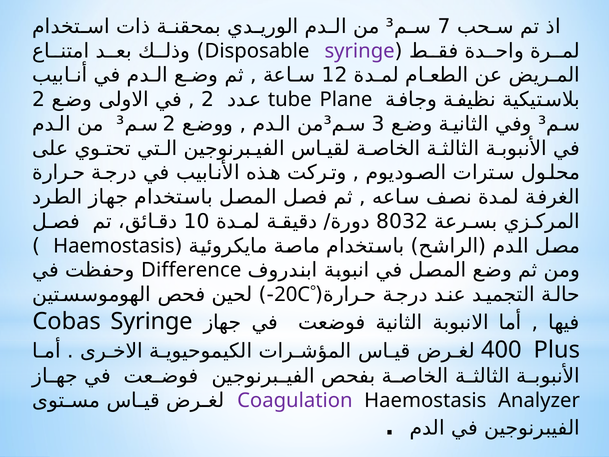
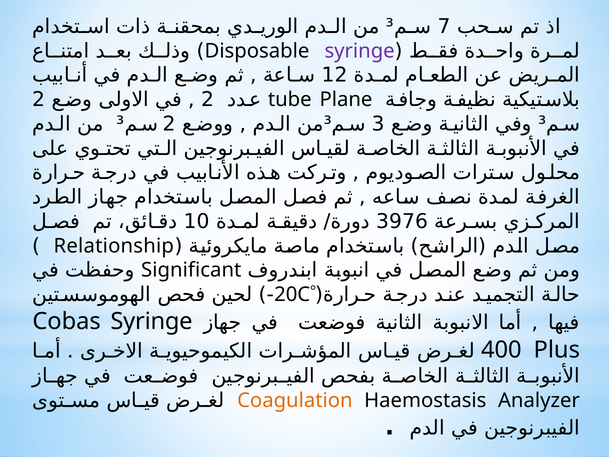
8032: 8032 -> 3976
Haemostasis at (114, 246): Haemostasis -> Relationship
Difference: Difference -> Significant
Coagulation colour: purple -> orange
